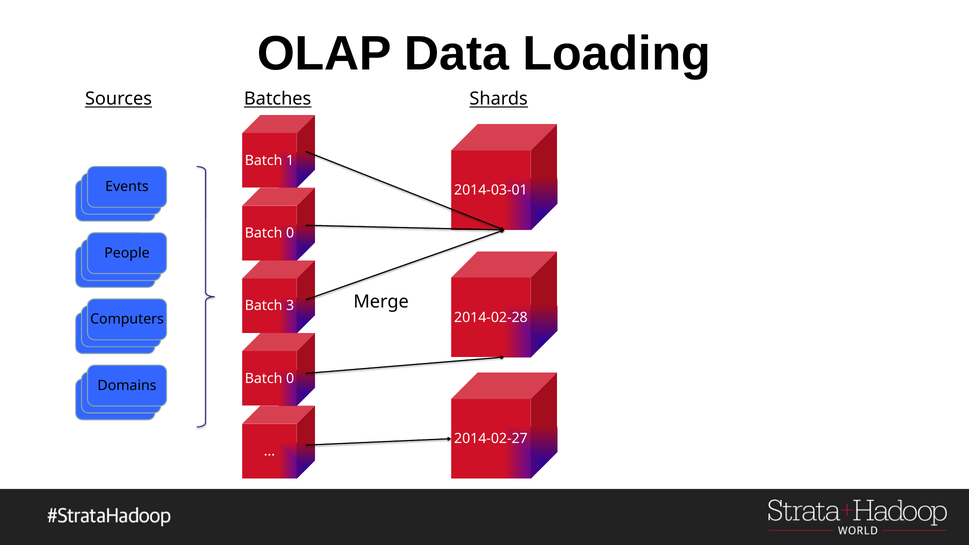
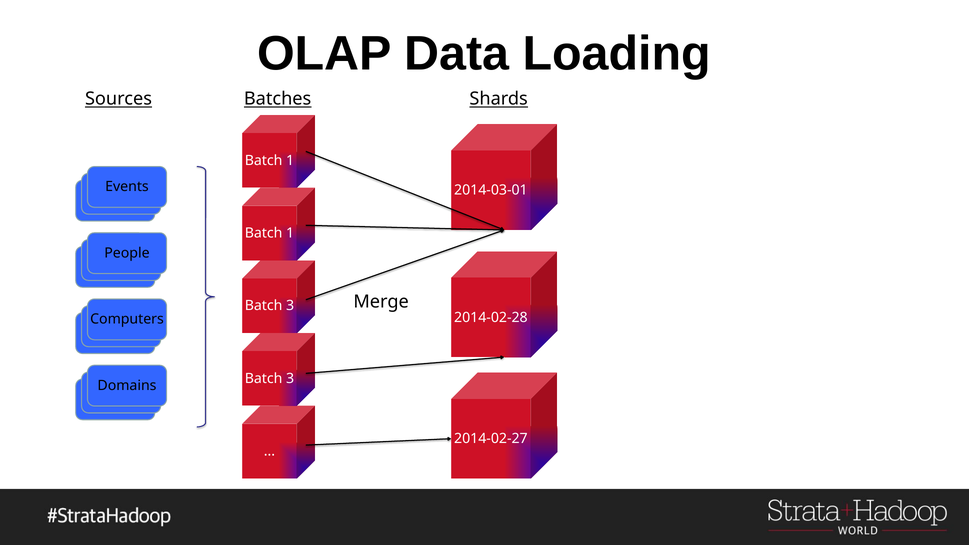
0 at (290, 233): 0 -> 1
0 at (290, 378): 0 -> 3
